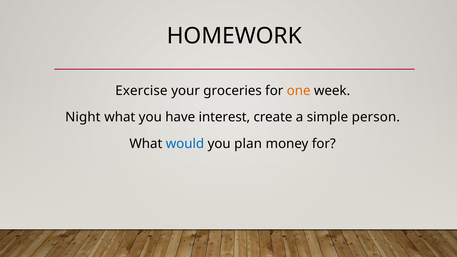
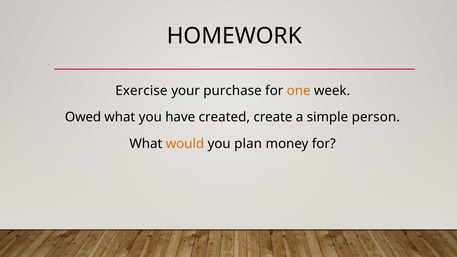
groceries: groceries -> purchase
Night: Night -> Owed
interest: interest -> created
would colour: blue -> orange
